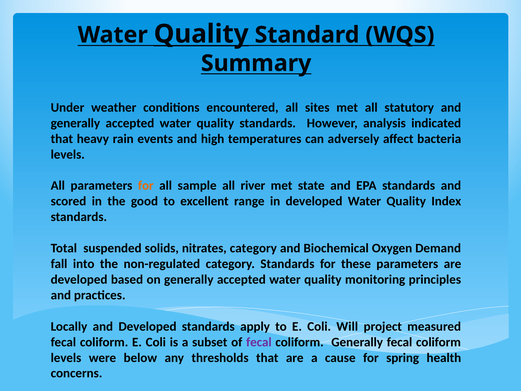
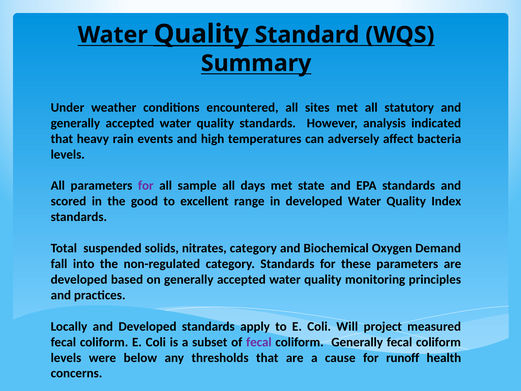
for at (146, 186) colour: orange -> purple
river: river -> days
spring: spring -> runoff
